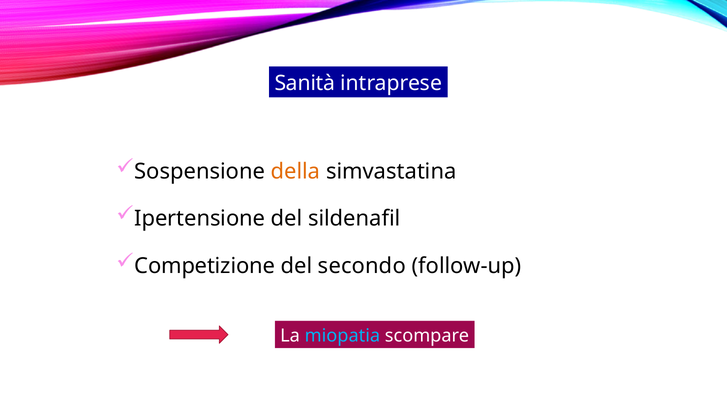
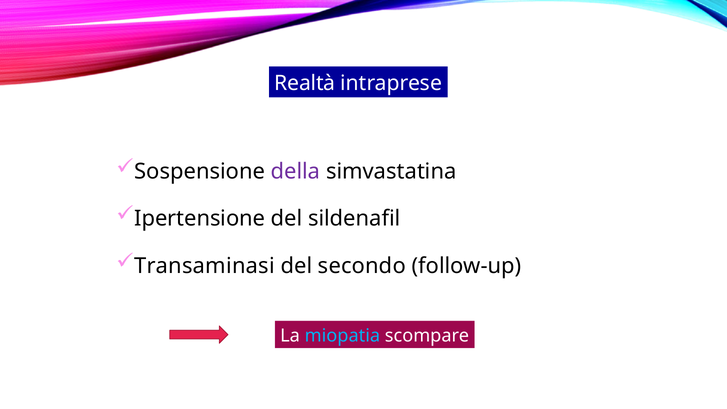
Sanità: Sanità -> Realtà
della colour: orange -> purple
Competizione: Competizione -> Transaminasi
